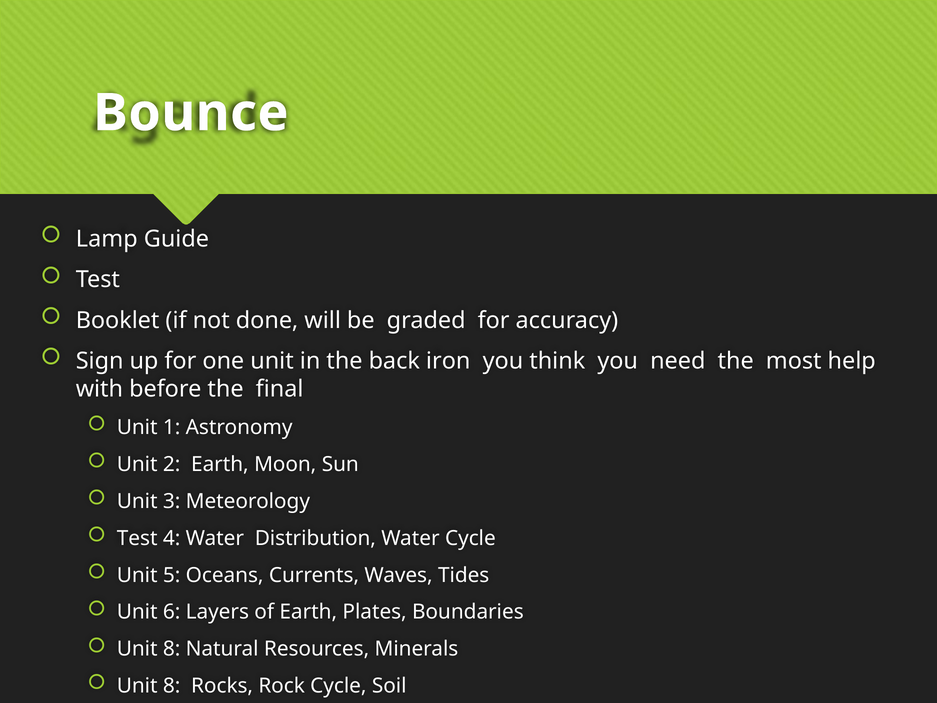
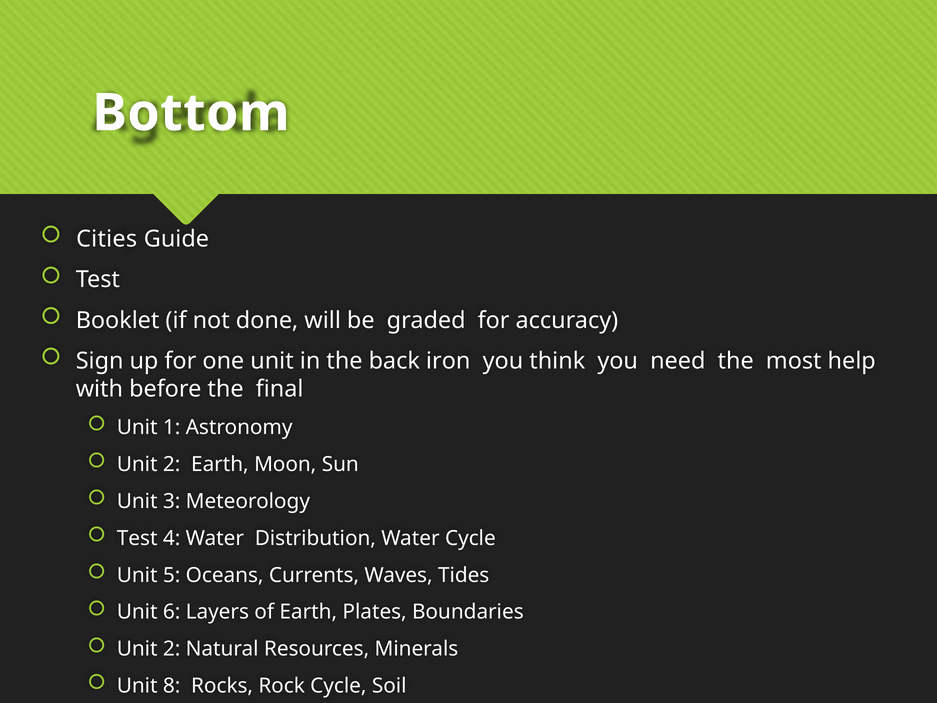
Bounce: Bounce -> Bottom
Lamp: Lamp -> Cities
8 at (172, 649): 8 -> 2
